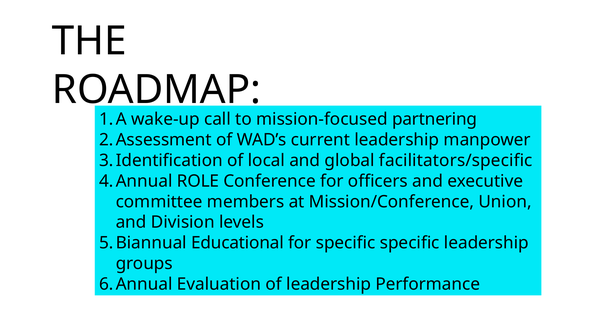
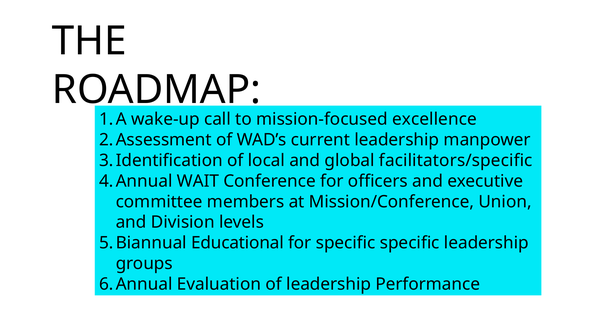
partnering: partnering -> excellence
ROLE: ROLE -> WAIT
